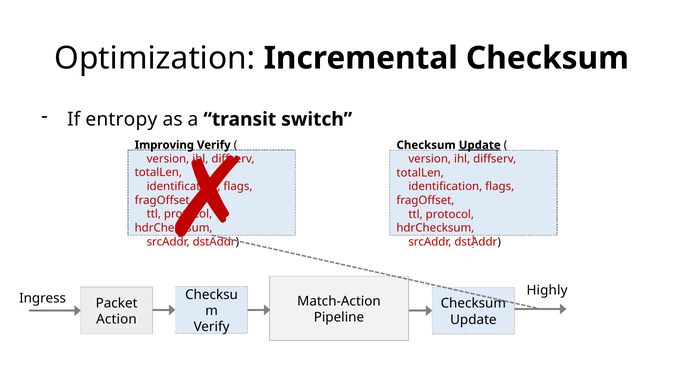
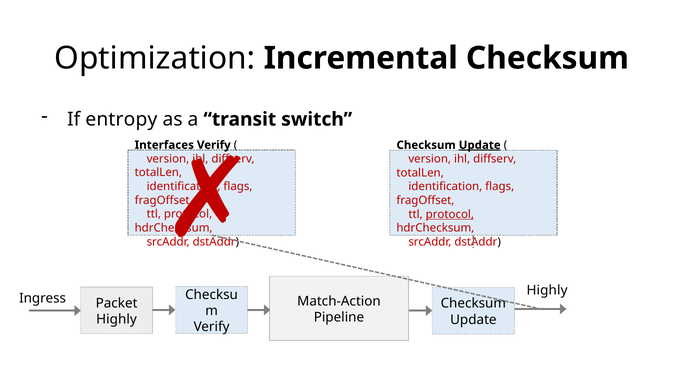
Improving: Improving -> Interfaces
protocol at (450, 214) underline: none -> present
Action at (116, 319): Action -> Highly
